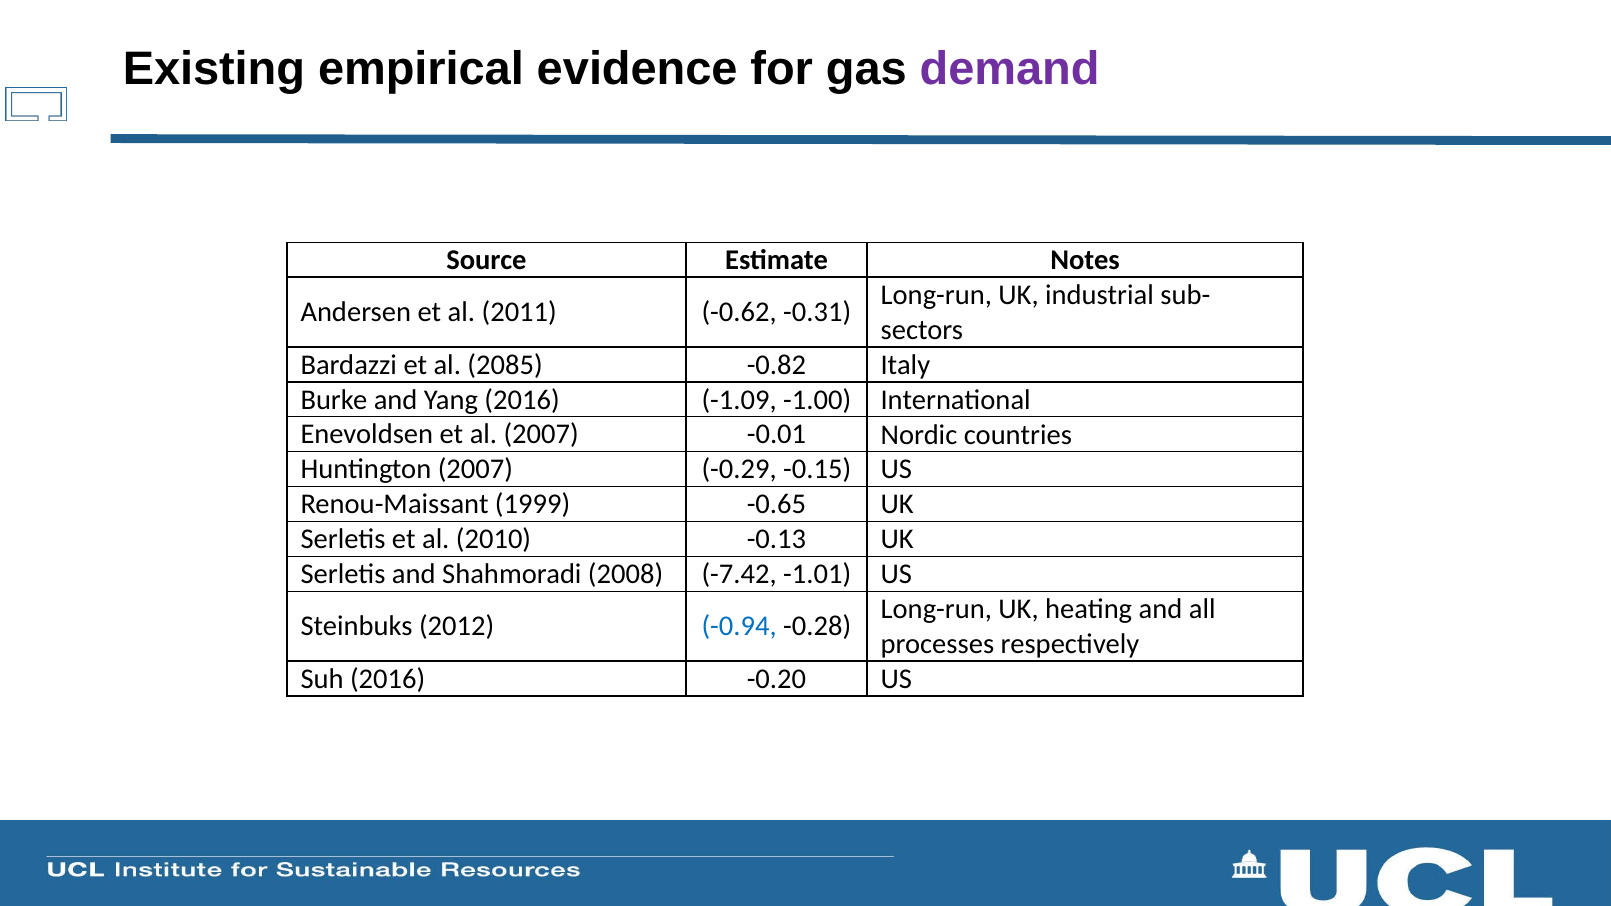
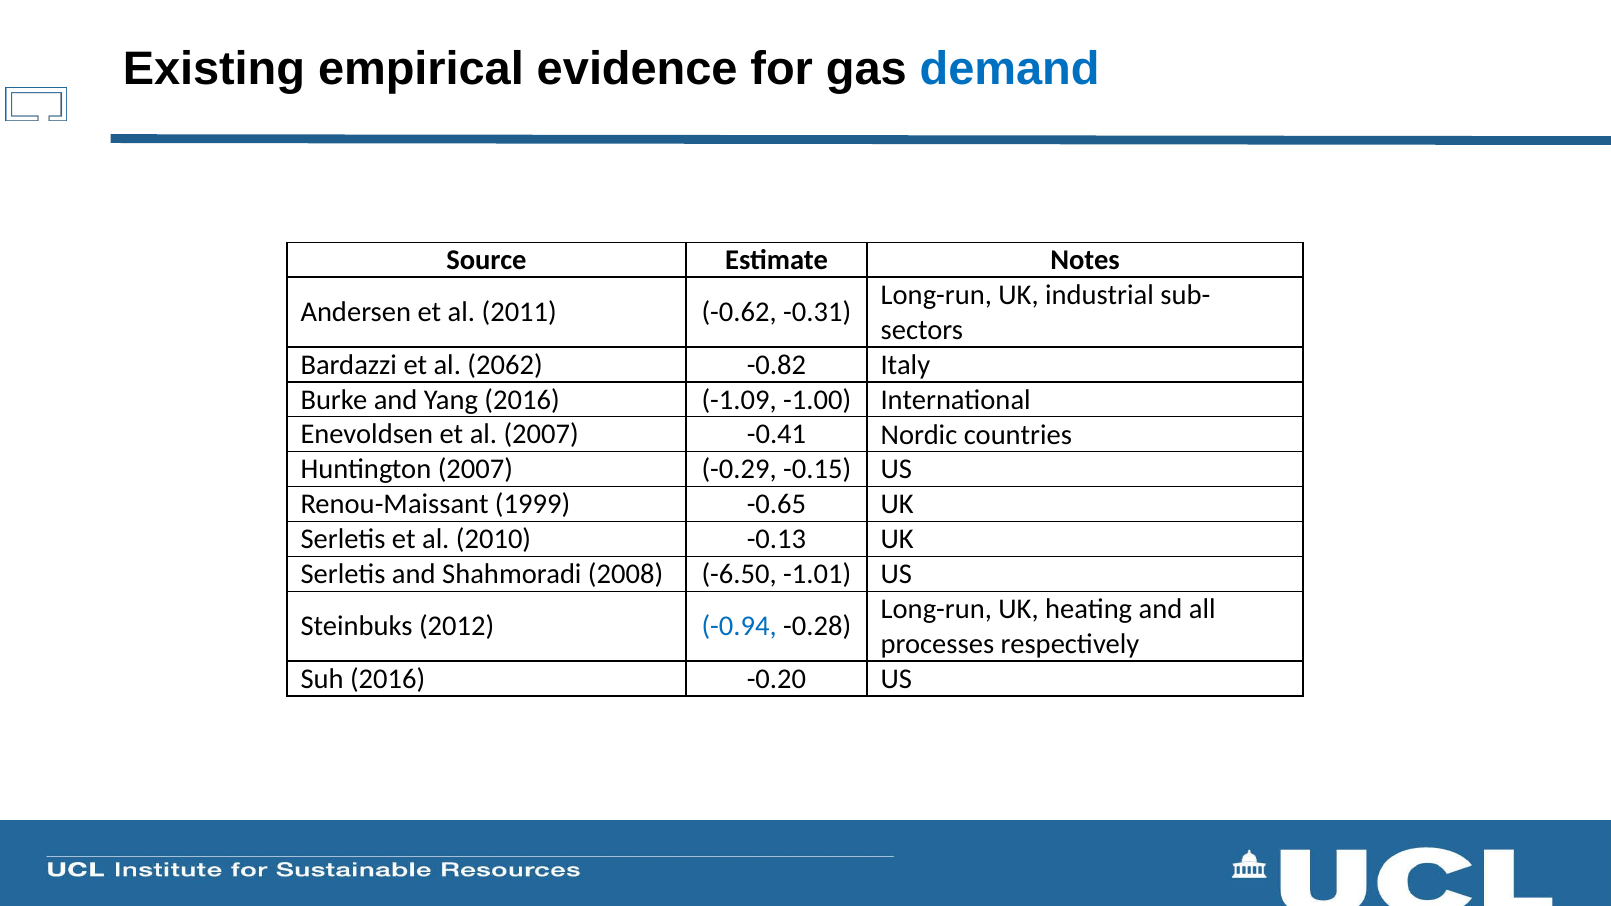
demand colour: purple -> blue
2085: 2085 -> 2062
-0.01: -0.01 -> -0.41
-7.42: -7.42 -> -6.50
